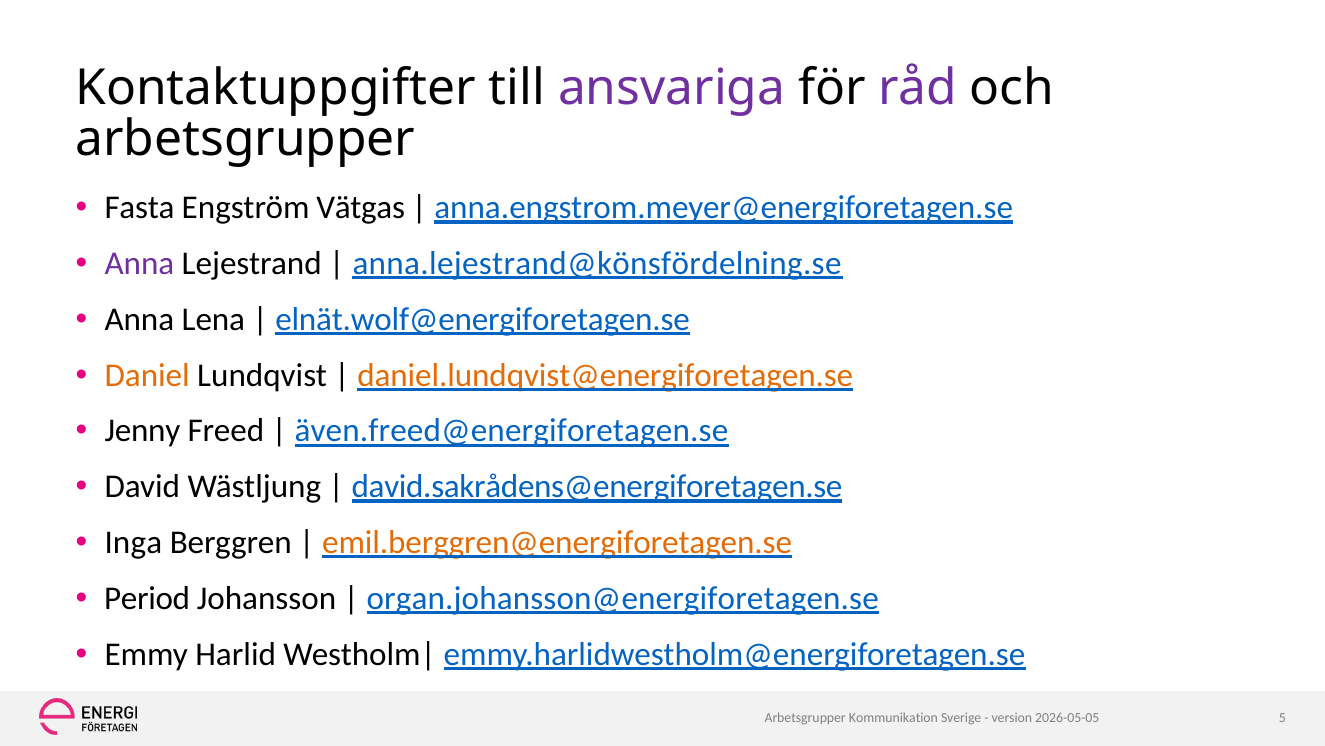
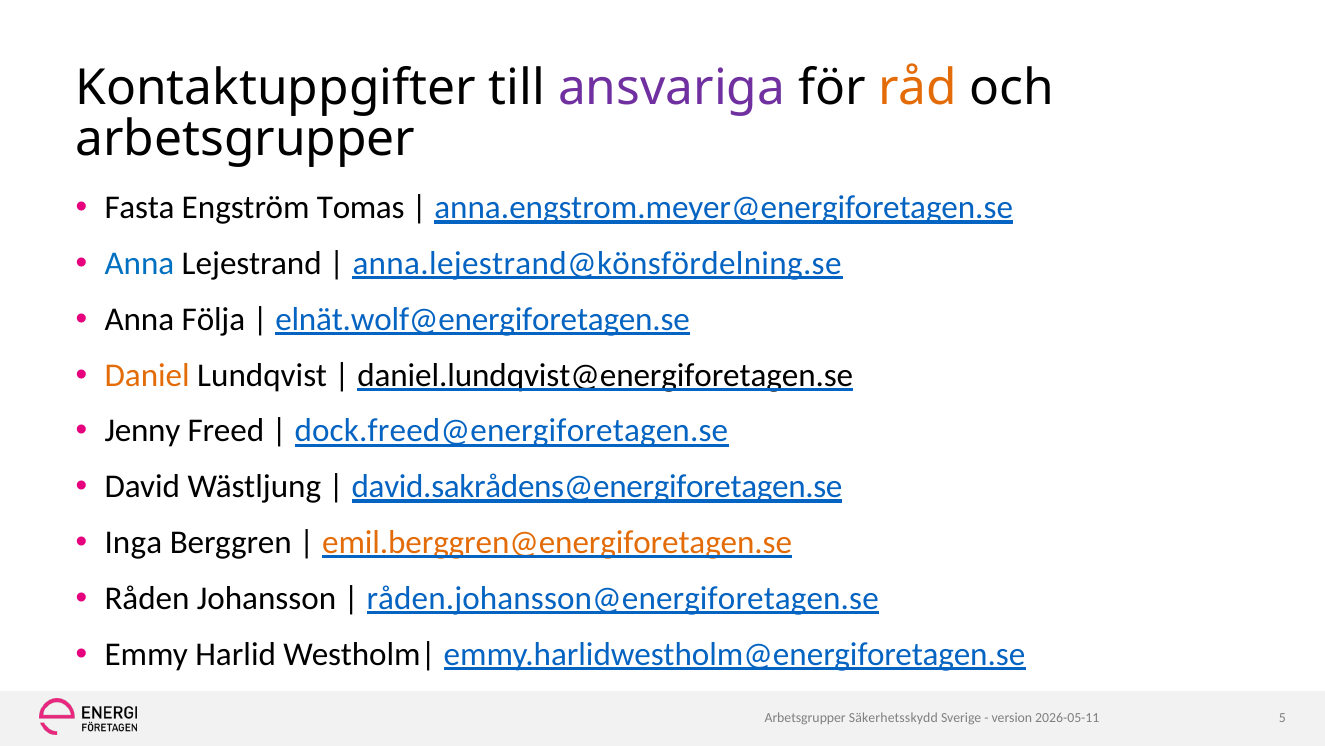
råd colour: purple -> orange
Vätgas: Vätgas -> Tomas
Anna at (139, 263) colour: purple -> blue
Lena: Lena -> Följa
daniel.lundqvist@energiforetagen.se colour: orange -> black
även.freed@energiforetagen.se: även.freed@energiforetagen.se -> dock.freed@energiforetagen.se
Period: Period -> Råden
organ.johansson@energiforetagen.se: organ.johansson@energiforetagen.se -> råden.johansson@energiforetagen.se
Kommunikation: Kommunikation -> Säkerhetsskydd
2026-05-05: 2026-05-05 -> 2026-05-11
